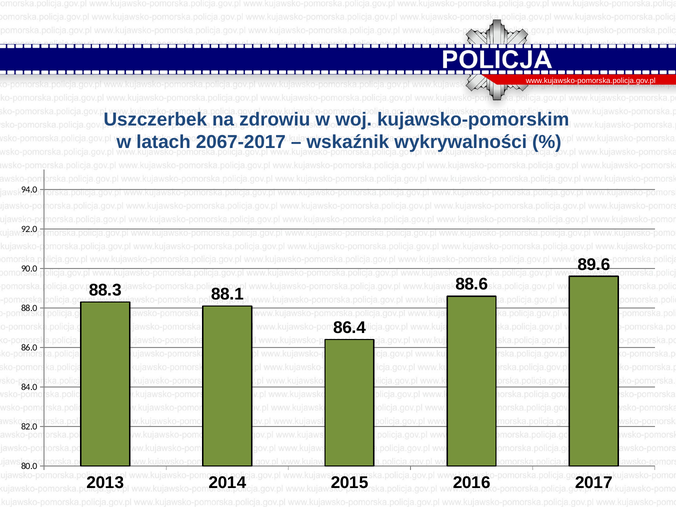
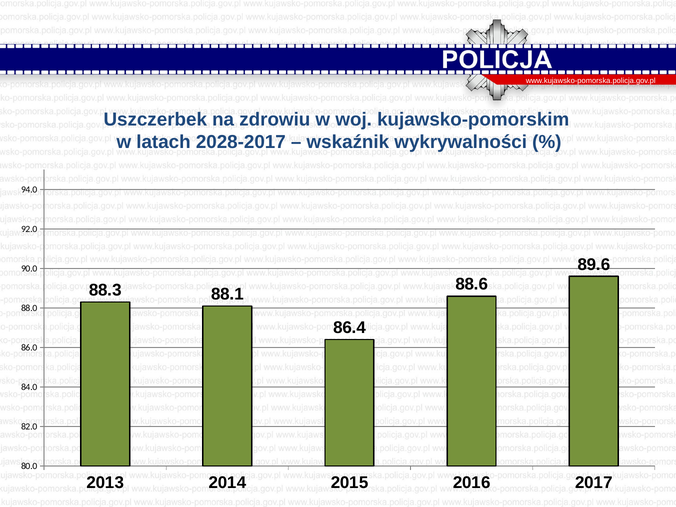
2067-2017: 2067-2017 -> 2028-2017
